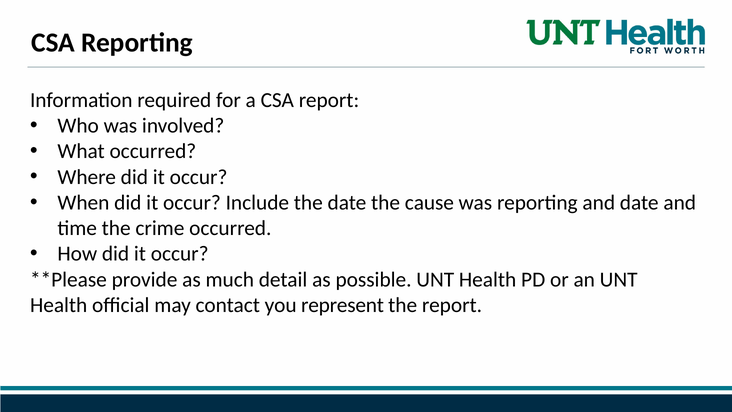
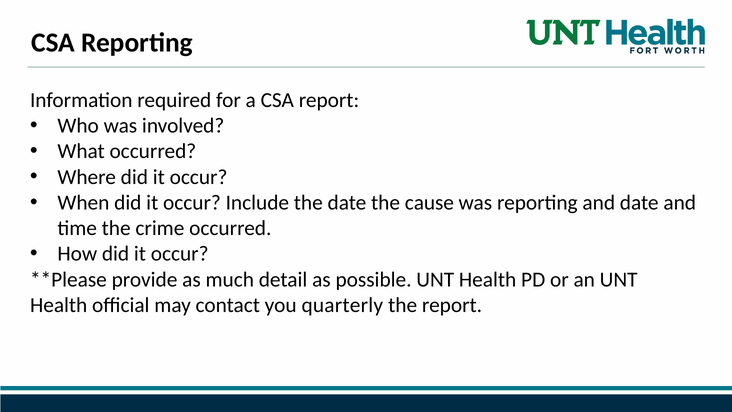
represent: represent -> quarterly
